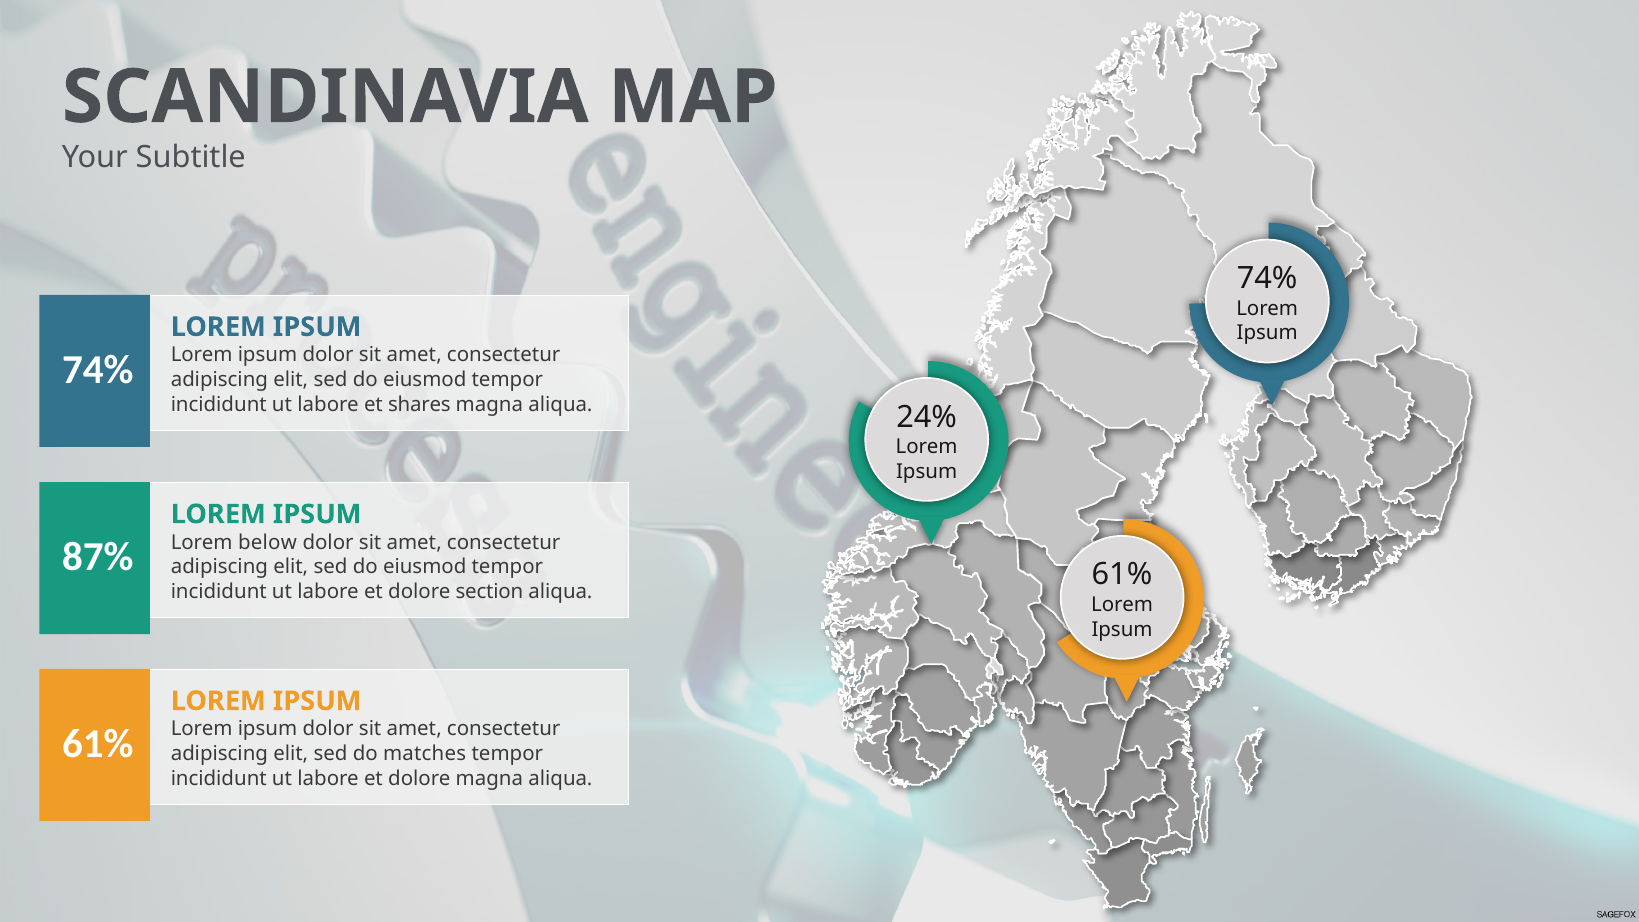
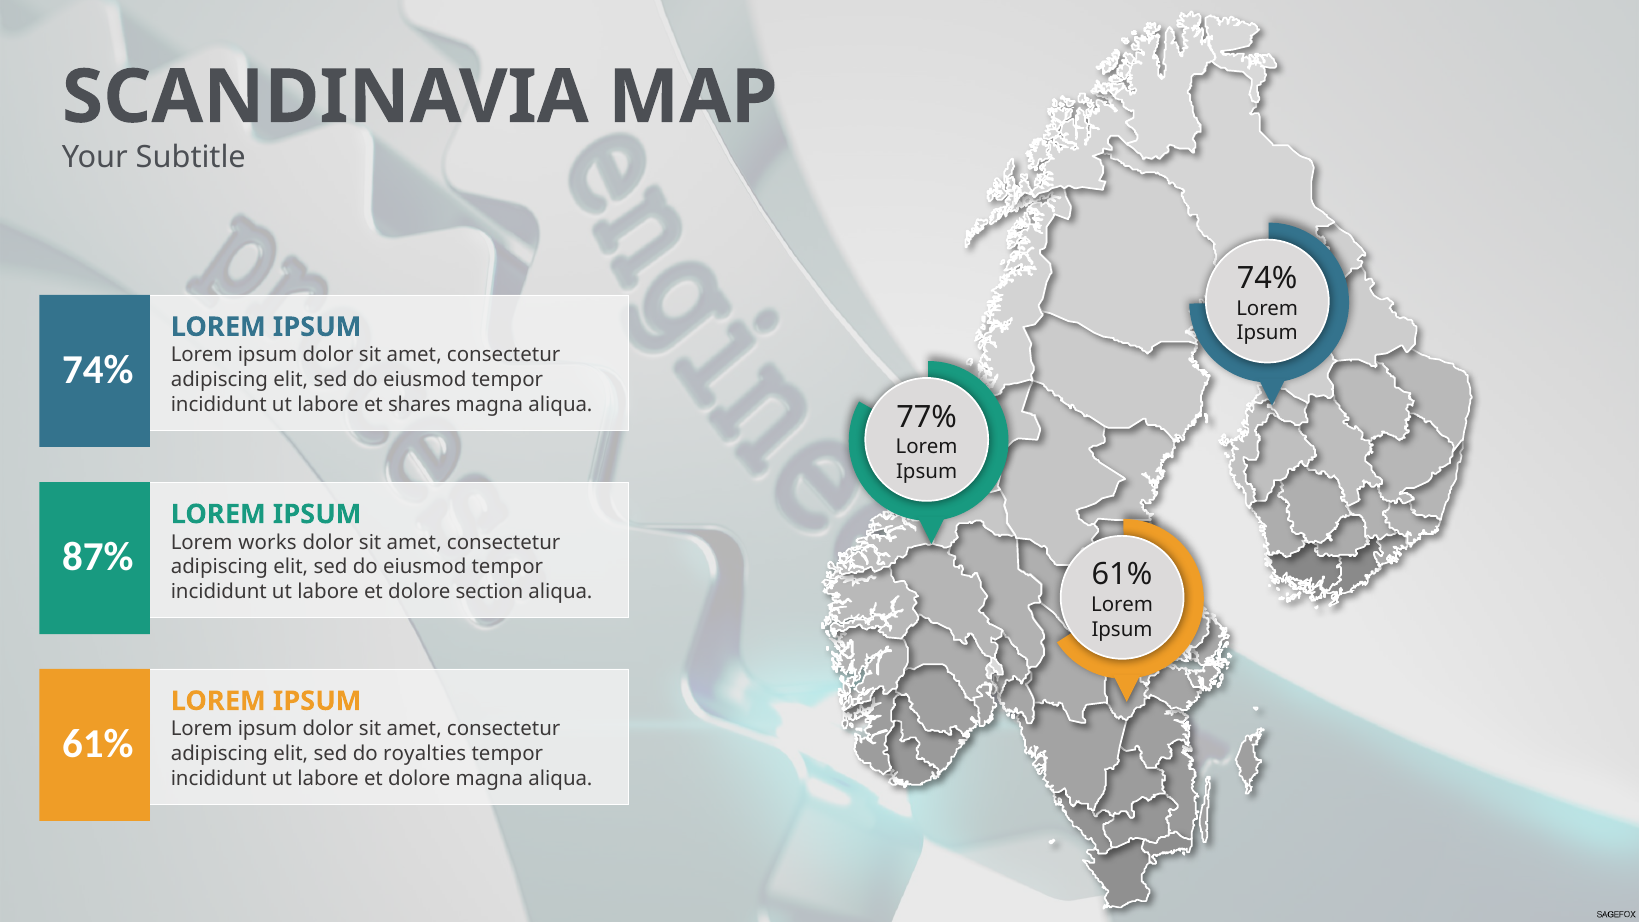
24%: 24% -> 77%
below: below -> works
matches: matches -> royalties
